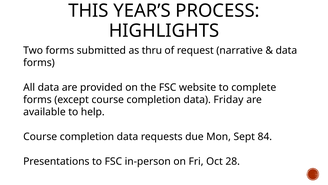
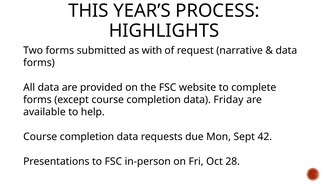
thru: thru -> with
84: 84 -> 42
